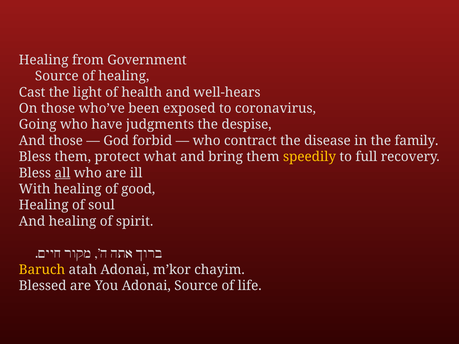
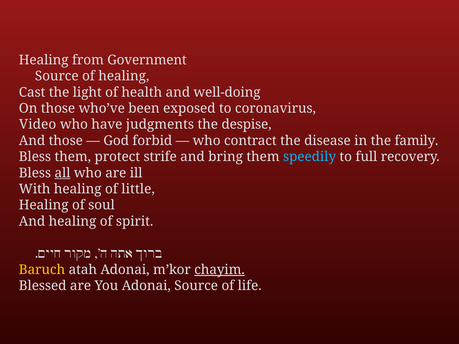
well-hears: well-hears -> well-doing
Going: Going -> Video
what: what -> strife
speedily colour: yellow -> light blue
good: good -> little
chayim underline: none -> present
